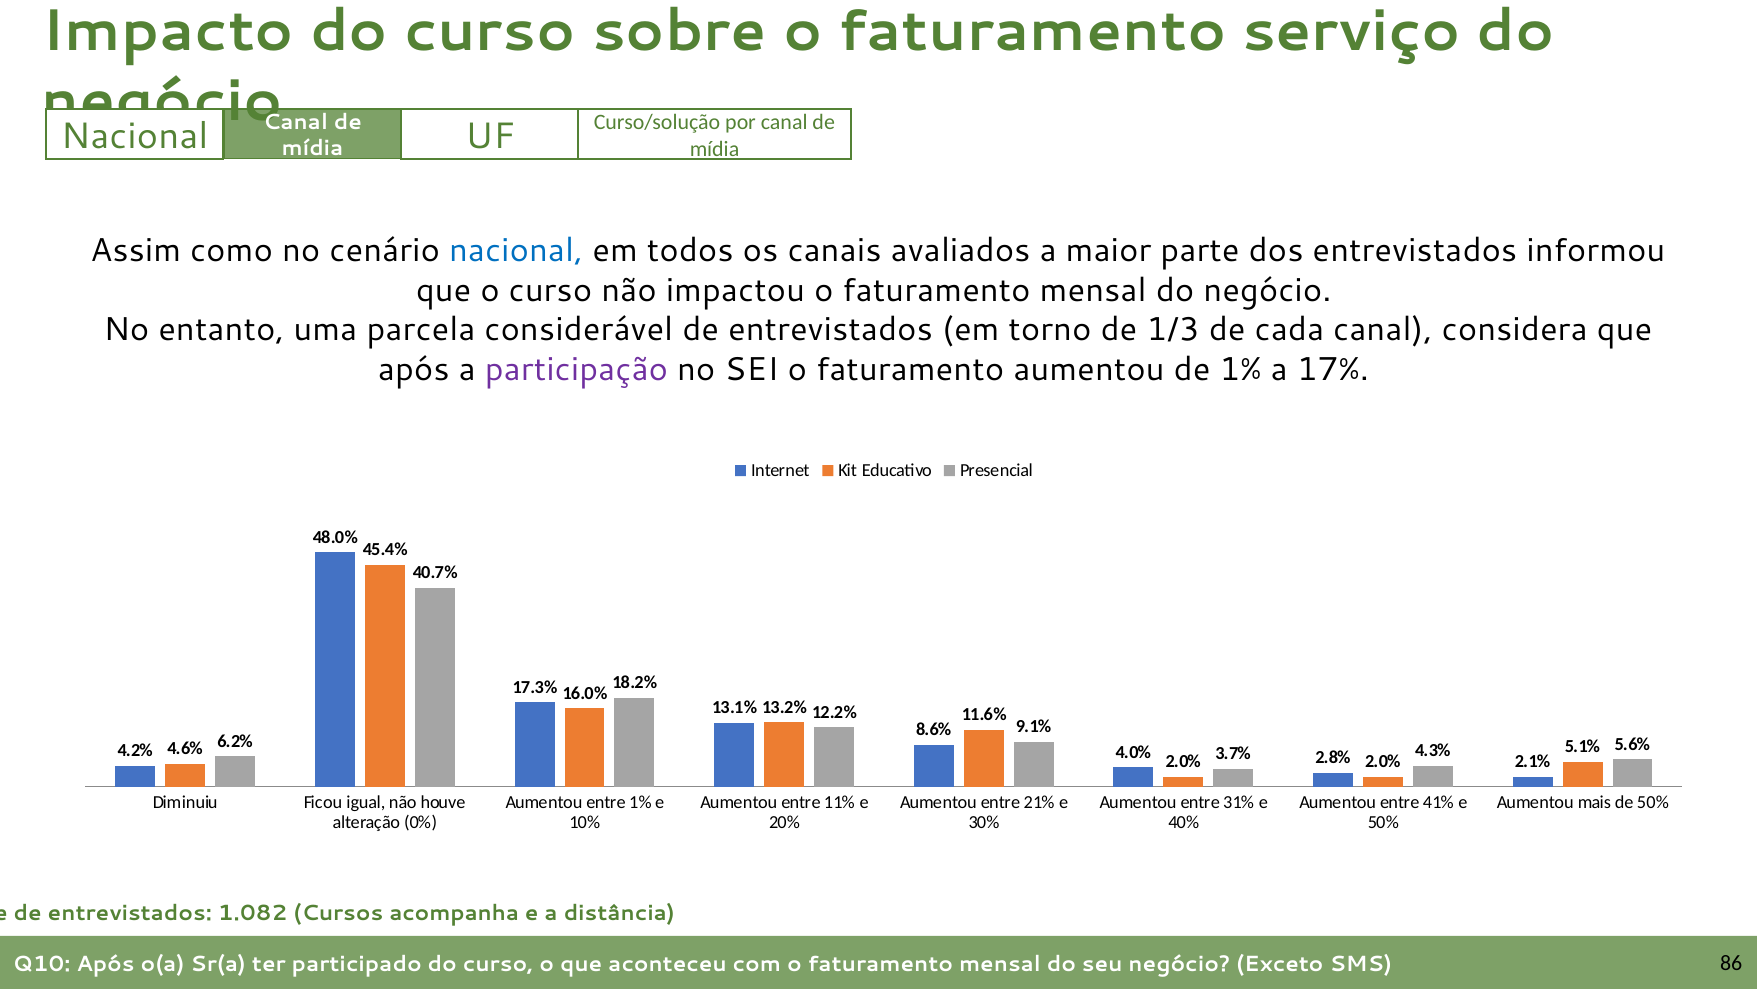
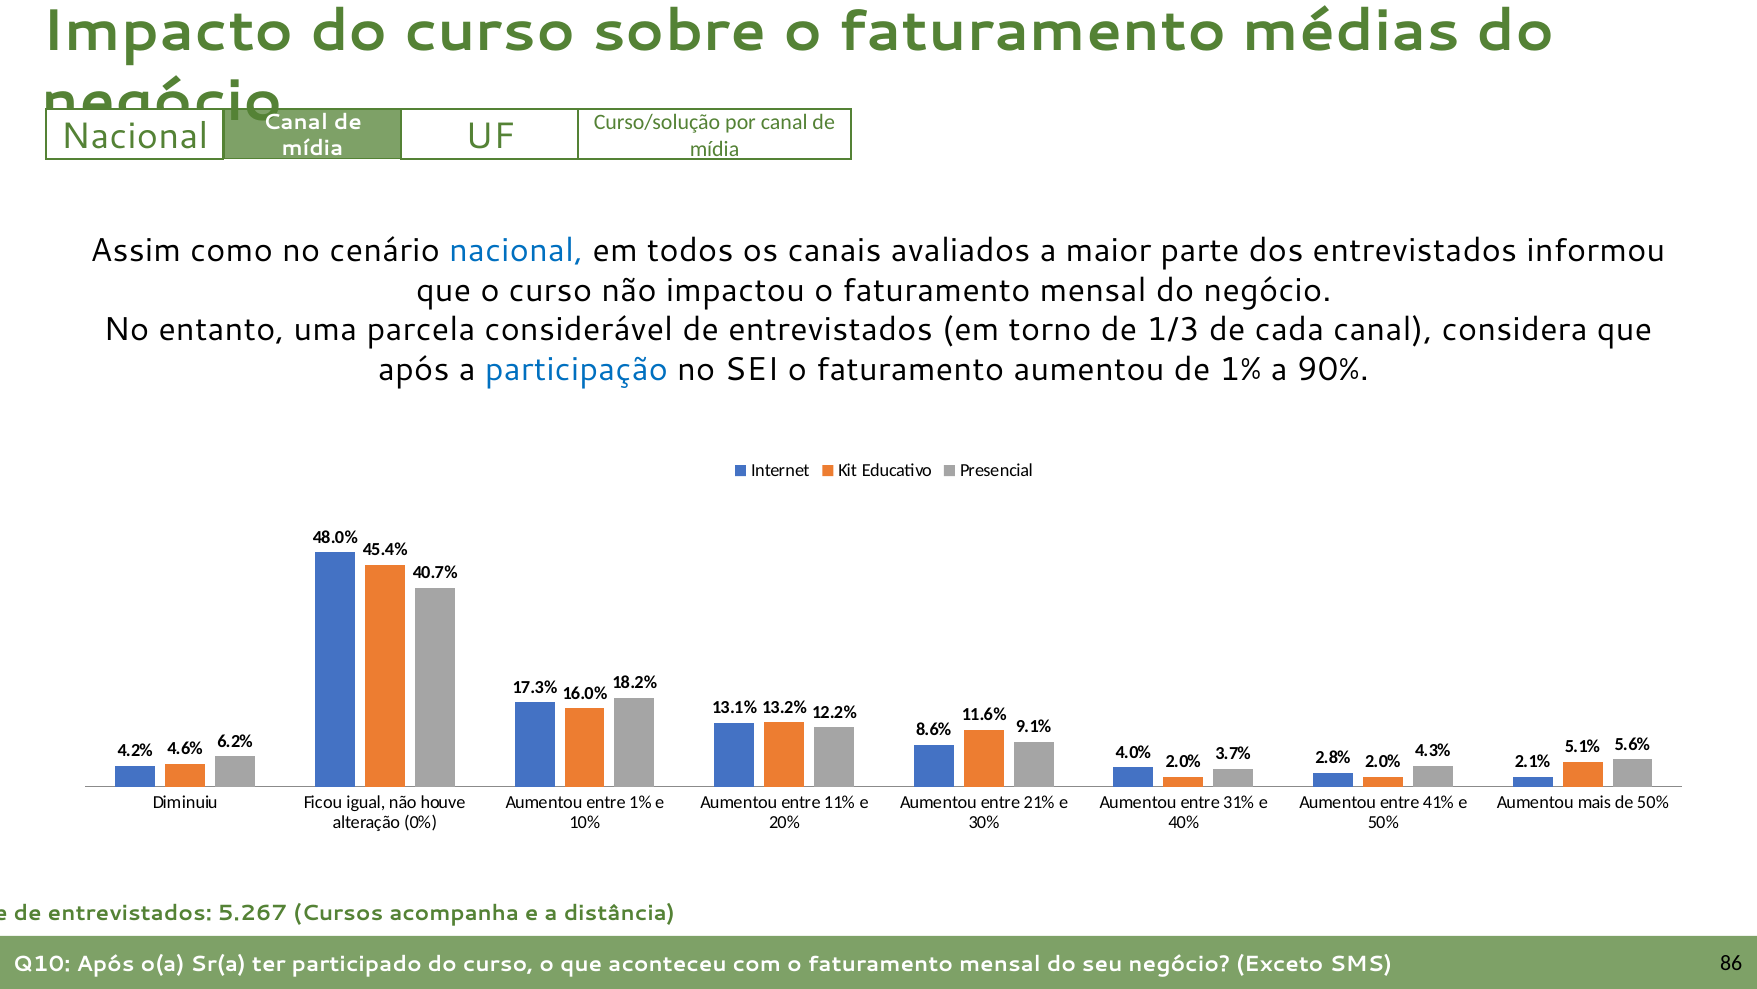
serviço: serviço -> médias
participação colour: purple -> blue
17%: 17% -> 90%
1.082: 1.082 -> 5.267
